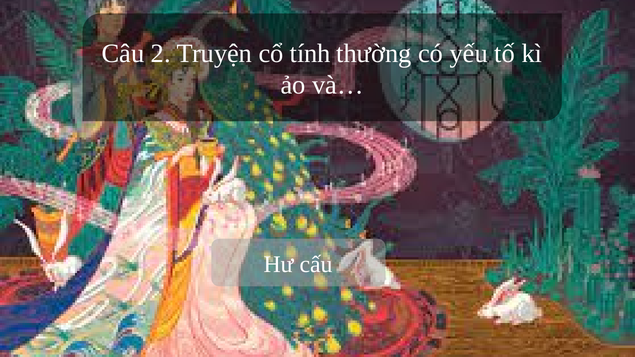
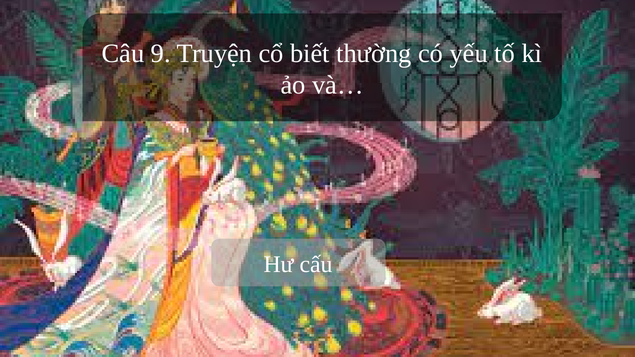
2: 2 -> 9
tính: tính -> biết
